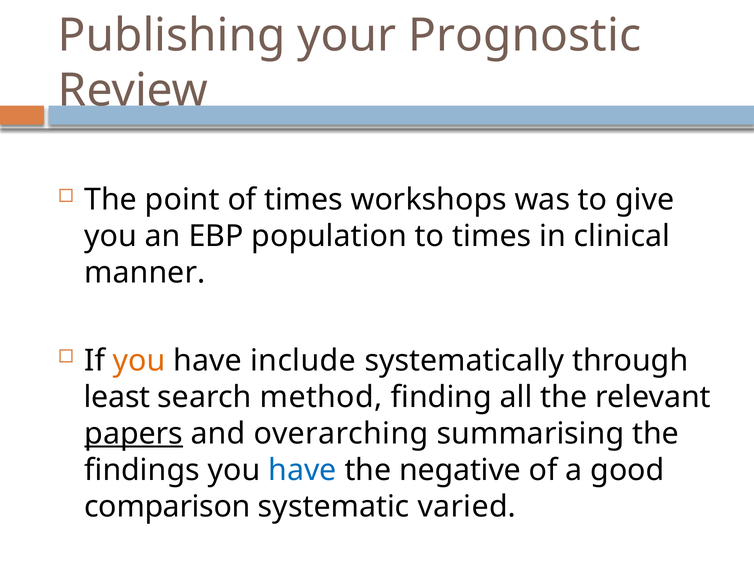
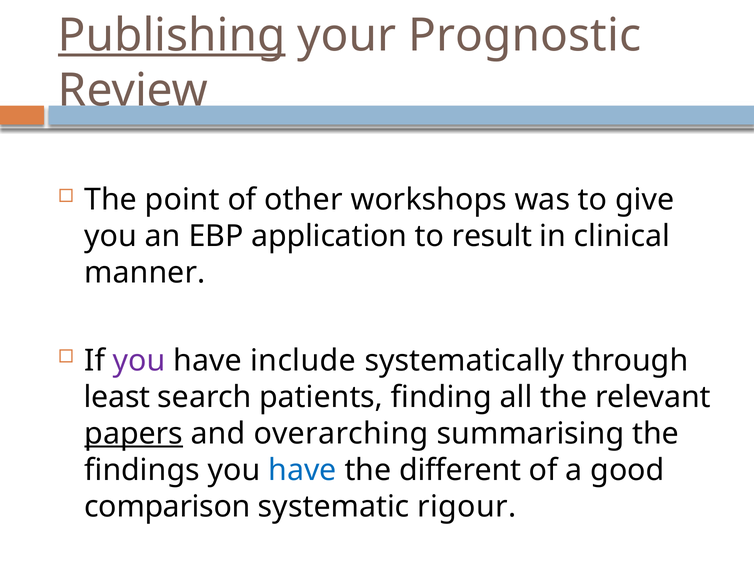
Publishing underline: none -> present
of times: times -> other
population: population -> application
to times: times -> result
you at (139, 360) colour: orange -> purple
method: method -> patients
negative: negative -> different
varied: varied -> rigour
